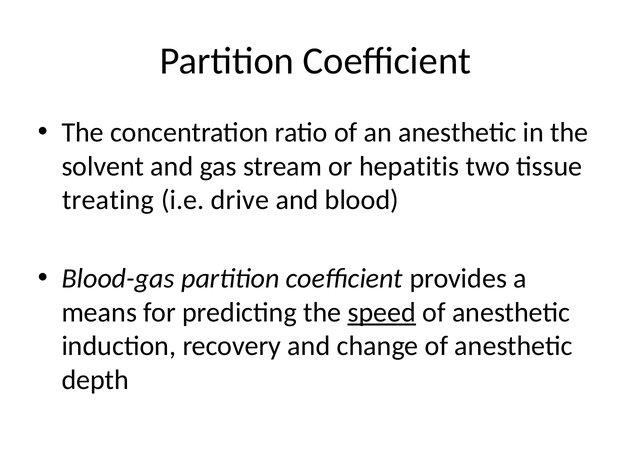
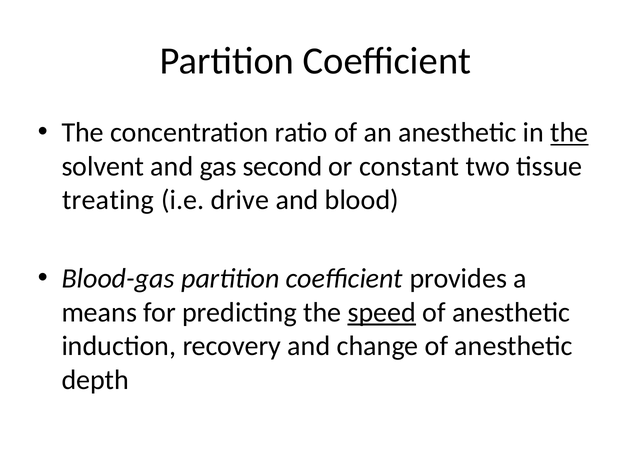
the at (569, 132) underline: none -> present
stream: stream -> second
hepatitis: hepatitis -> constant
